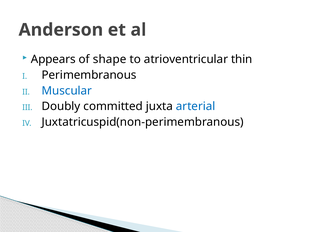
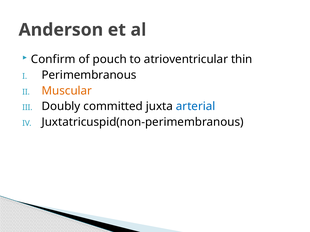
Appears: Appears -> Confirm
shape: shape -> pouch
Muscular colour: blue -> orange
